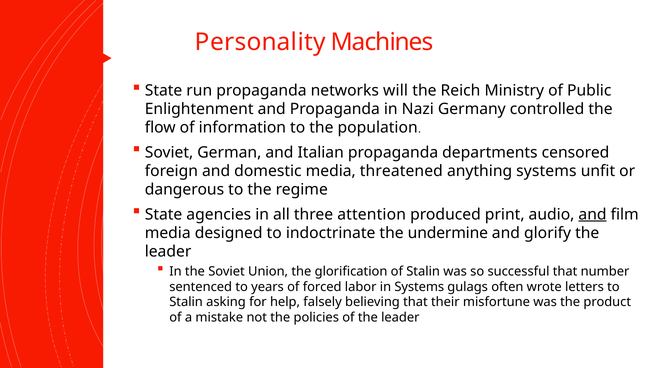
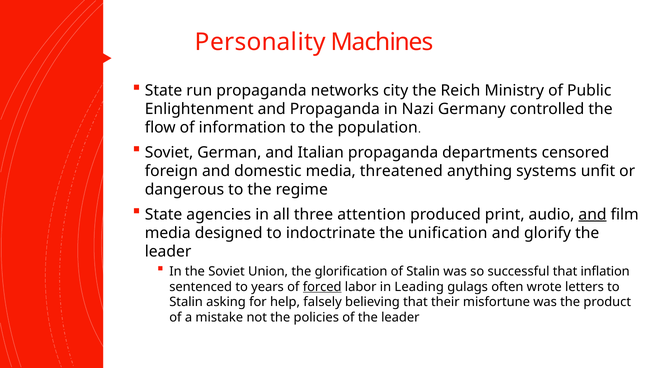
will: will -> city
undermine: undermine -> unification
number: number -> inflation
forced underline: none -> present
in Systems: Systems -> Leading
